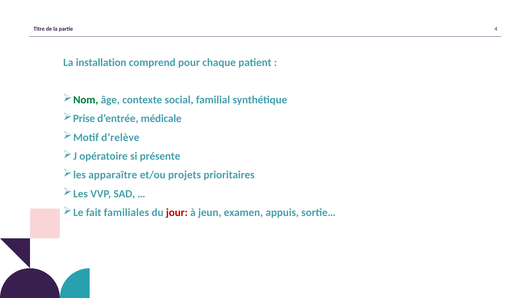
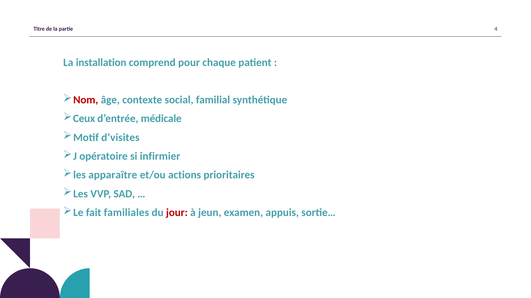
Nom colour: green -> red
Prise: Prise -> Ceux
d’relève: d’relève -> d’visites
présente: présente -> infirmier
projets: projets -> actions
